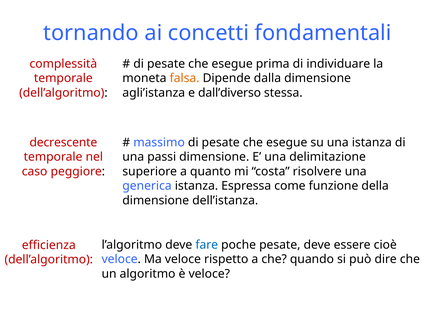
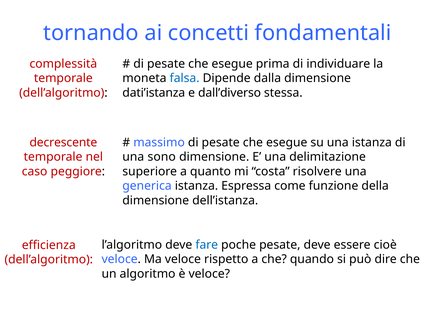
falsa colour: orange -> blue
agli’istanza: agli’istanza -> dati’istanza
passi: passi -> sono
